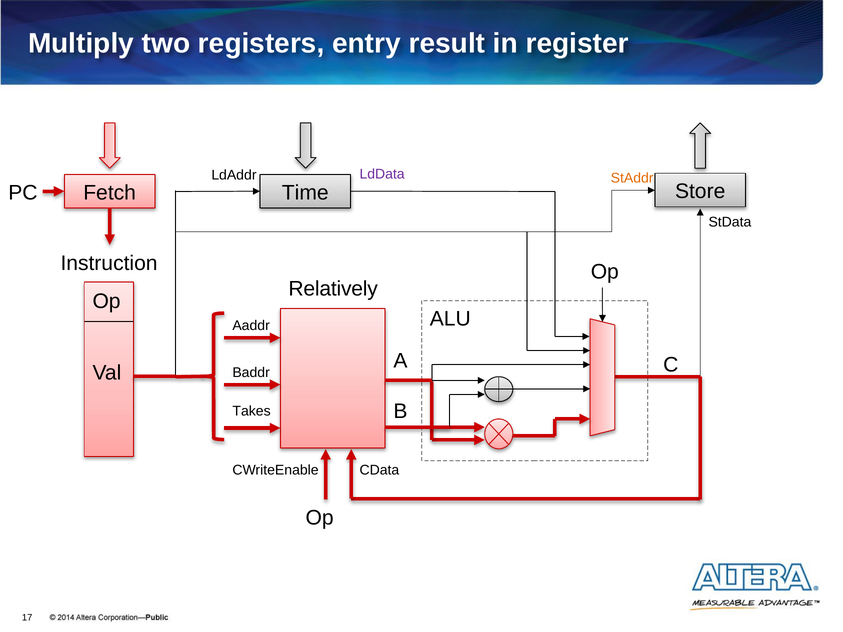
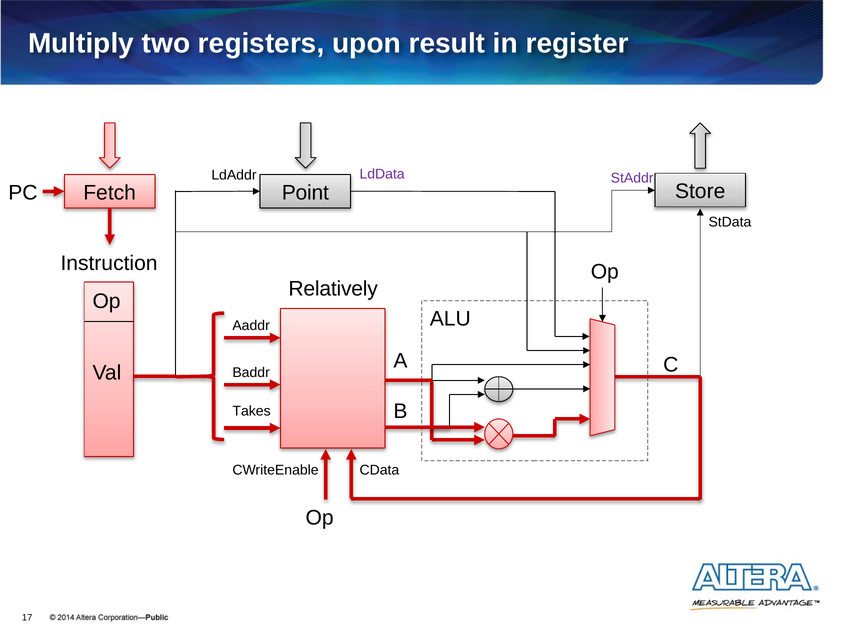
entry: entry -> upon
StAddr colour: orange -> purple
Time: Time -> Point
